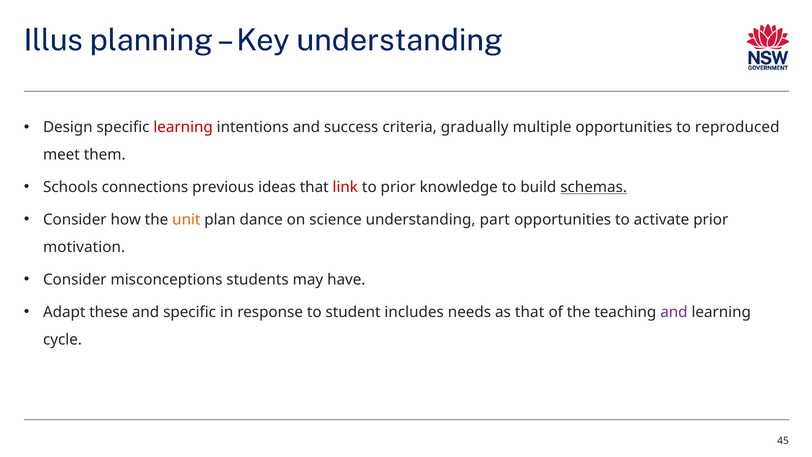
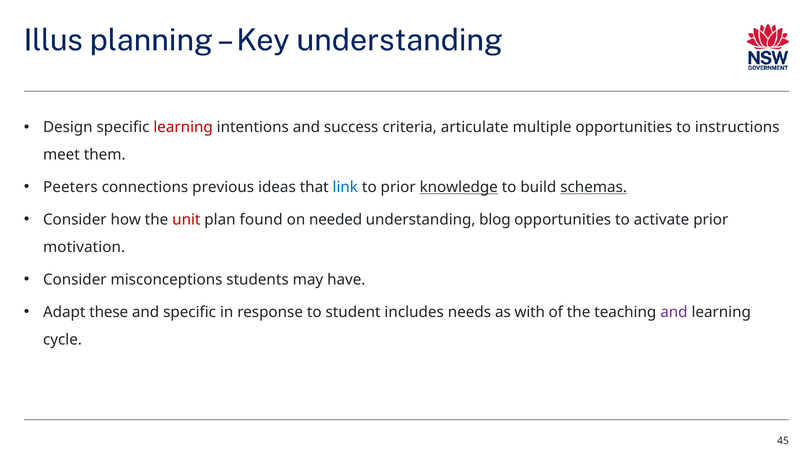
gradually: gradually -> articulate
reproduced: reproduced -> instructions
Schools: Schools -> Peeters
link colour: red -> blue
knowledge underline: none -> present
unit colour: orange -> red
dance: dance -> found
science: science -> needed
part: part -> blog
as that: that -> with
